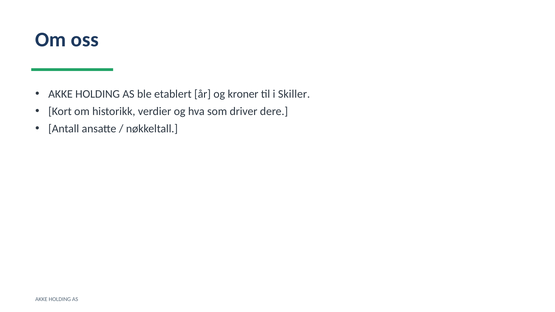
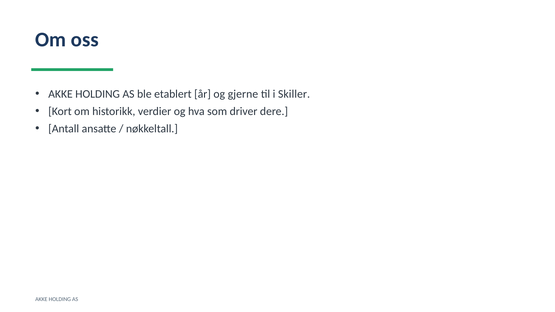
kroner: kroner -> gjerne
